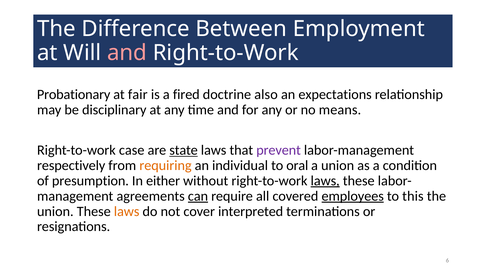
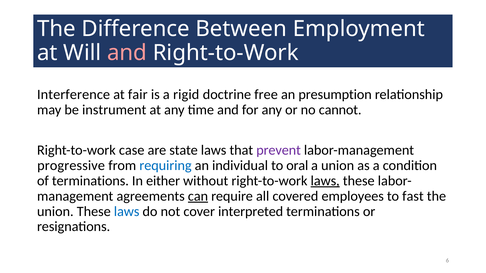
Probationary: Probationary -> Interference
fired: fired -> rigid
also: also -> free
expectations: expectations -> presumption
disciplinary: disciplinary -> instrument
means: means -> cannot
state underline: present -> none
respectively: respectively -> progressive
requiring colour: orange -> blue
of presumption: presumption -> terminations
employees underline: present -> none
this: this -> fast
laws at (127, 212) colour: orange -> blue
